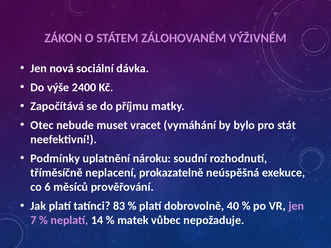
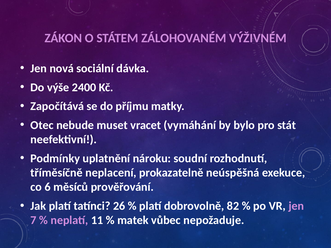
83: 83 -> 26
40: 40 -> 82
14: 14 -> 11
